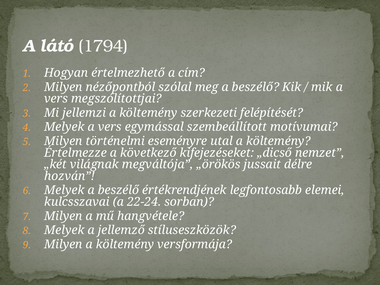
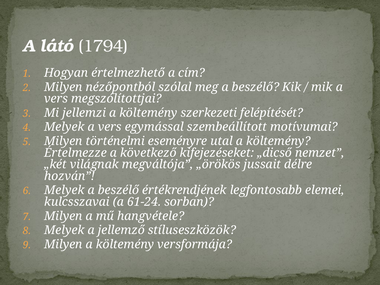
22-24: 22-24 -> 61-24
